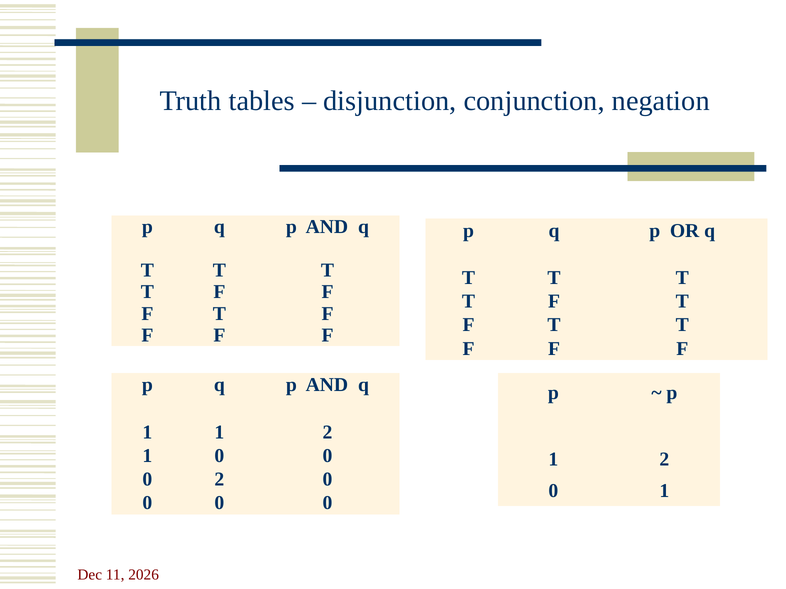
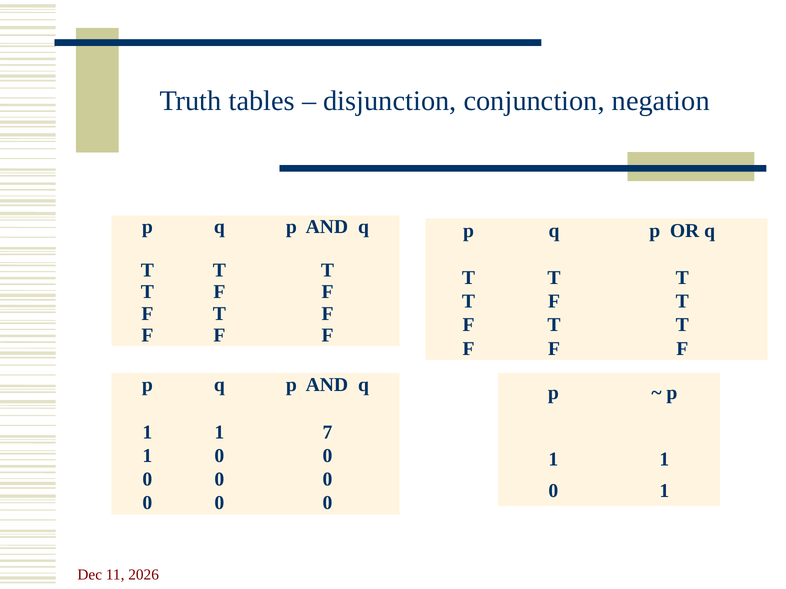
1 1 2: 2 -> 7
2 at (664, 460): 2 -> 1
2 at (219, 480): 2 -> 0
